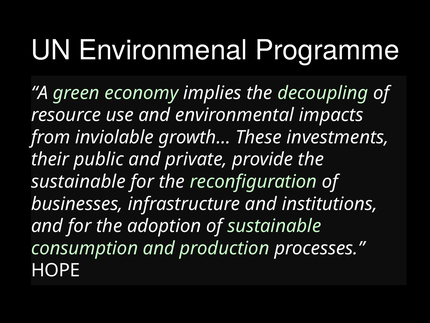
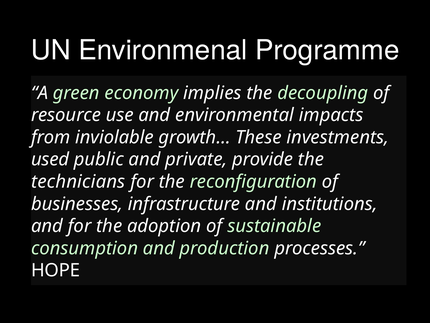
their: their -> used
sustainable at (78, 181): sustainable -> technicians
